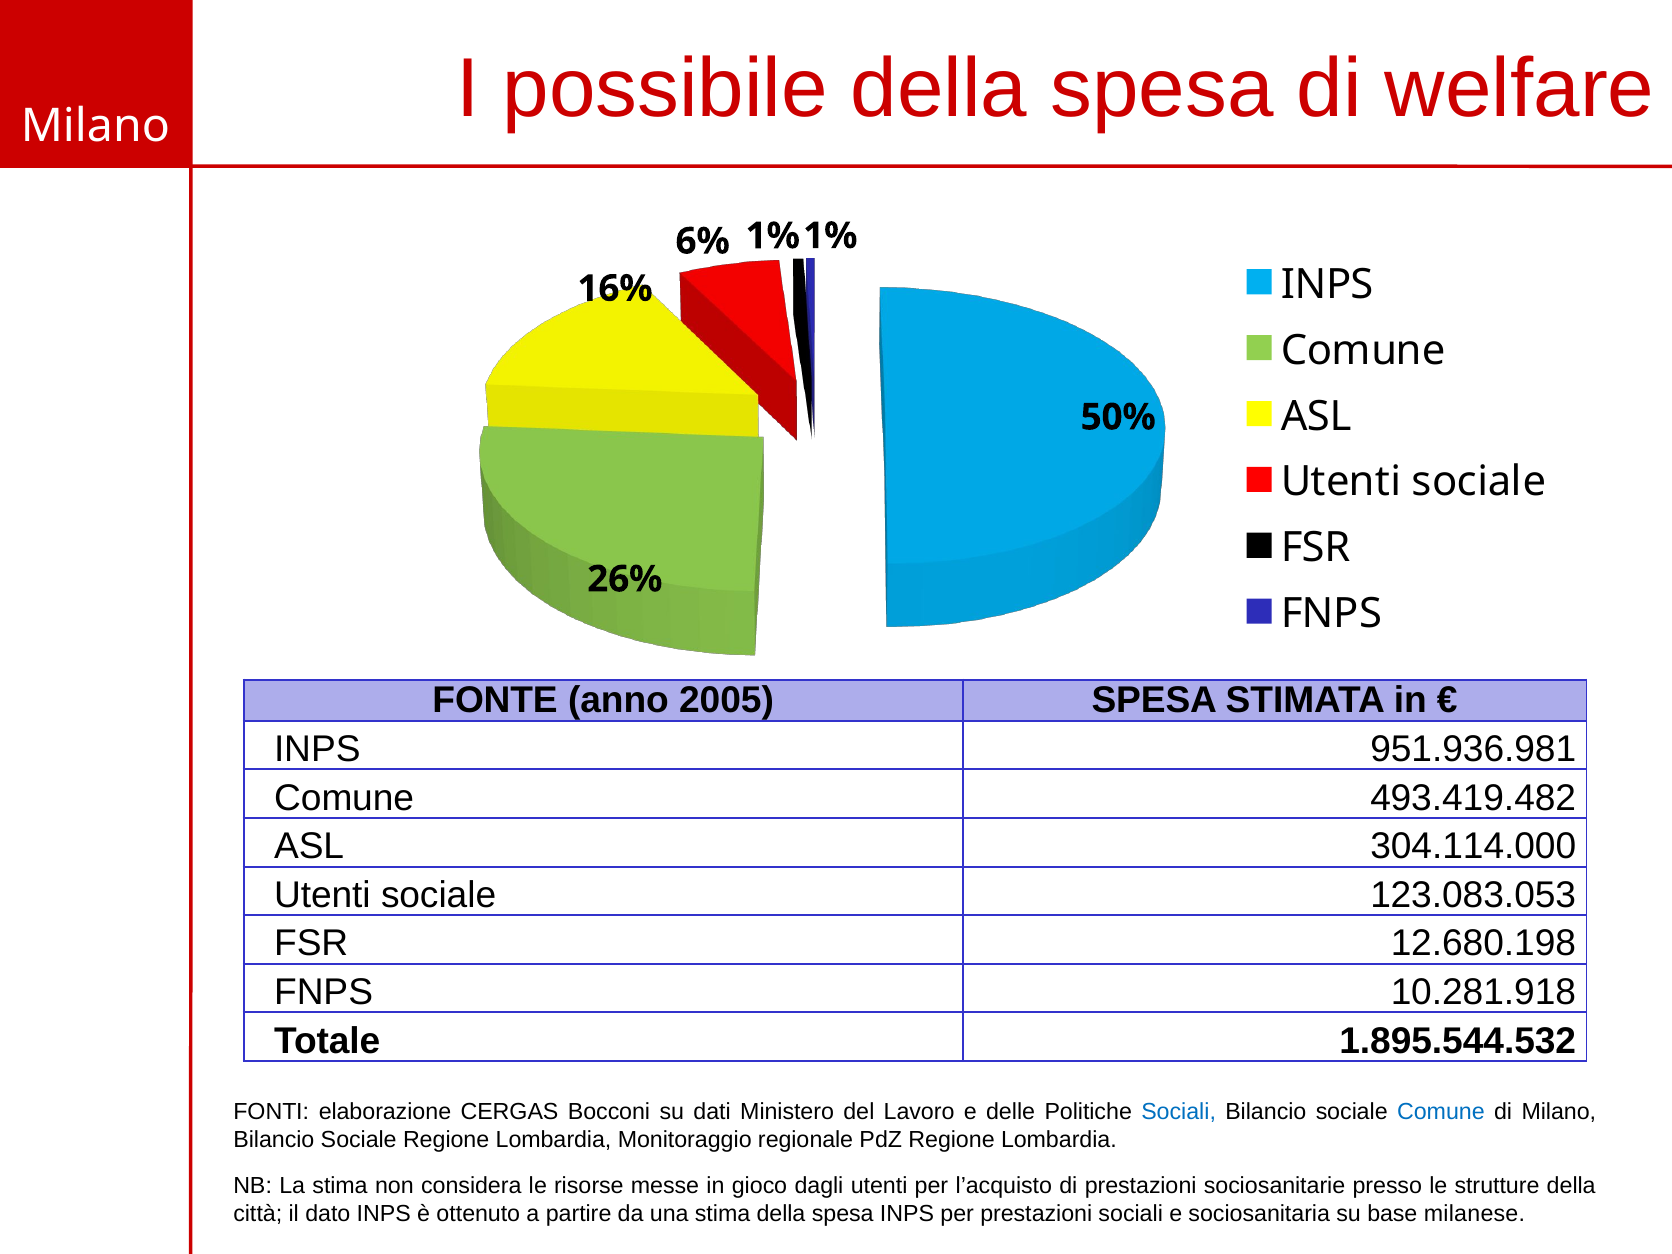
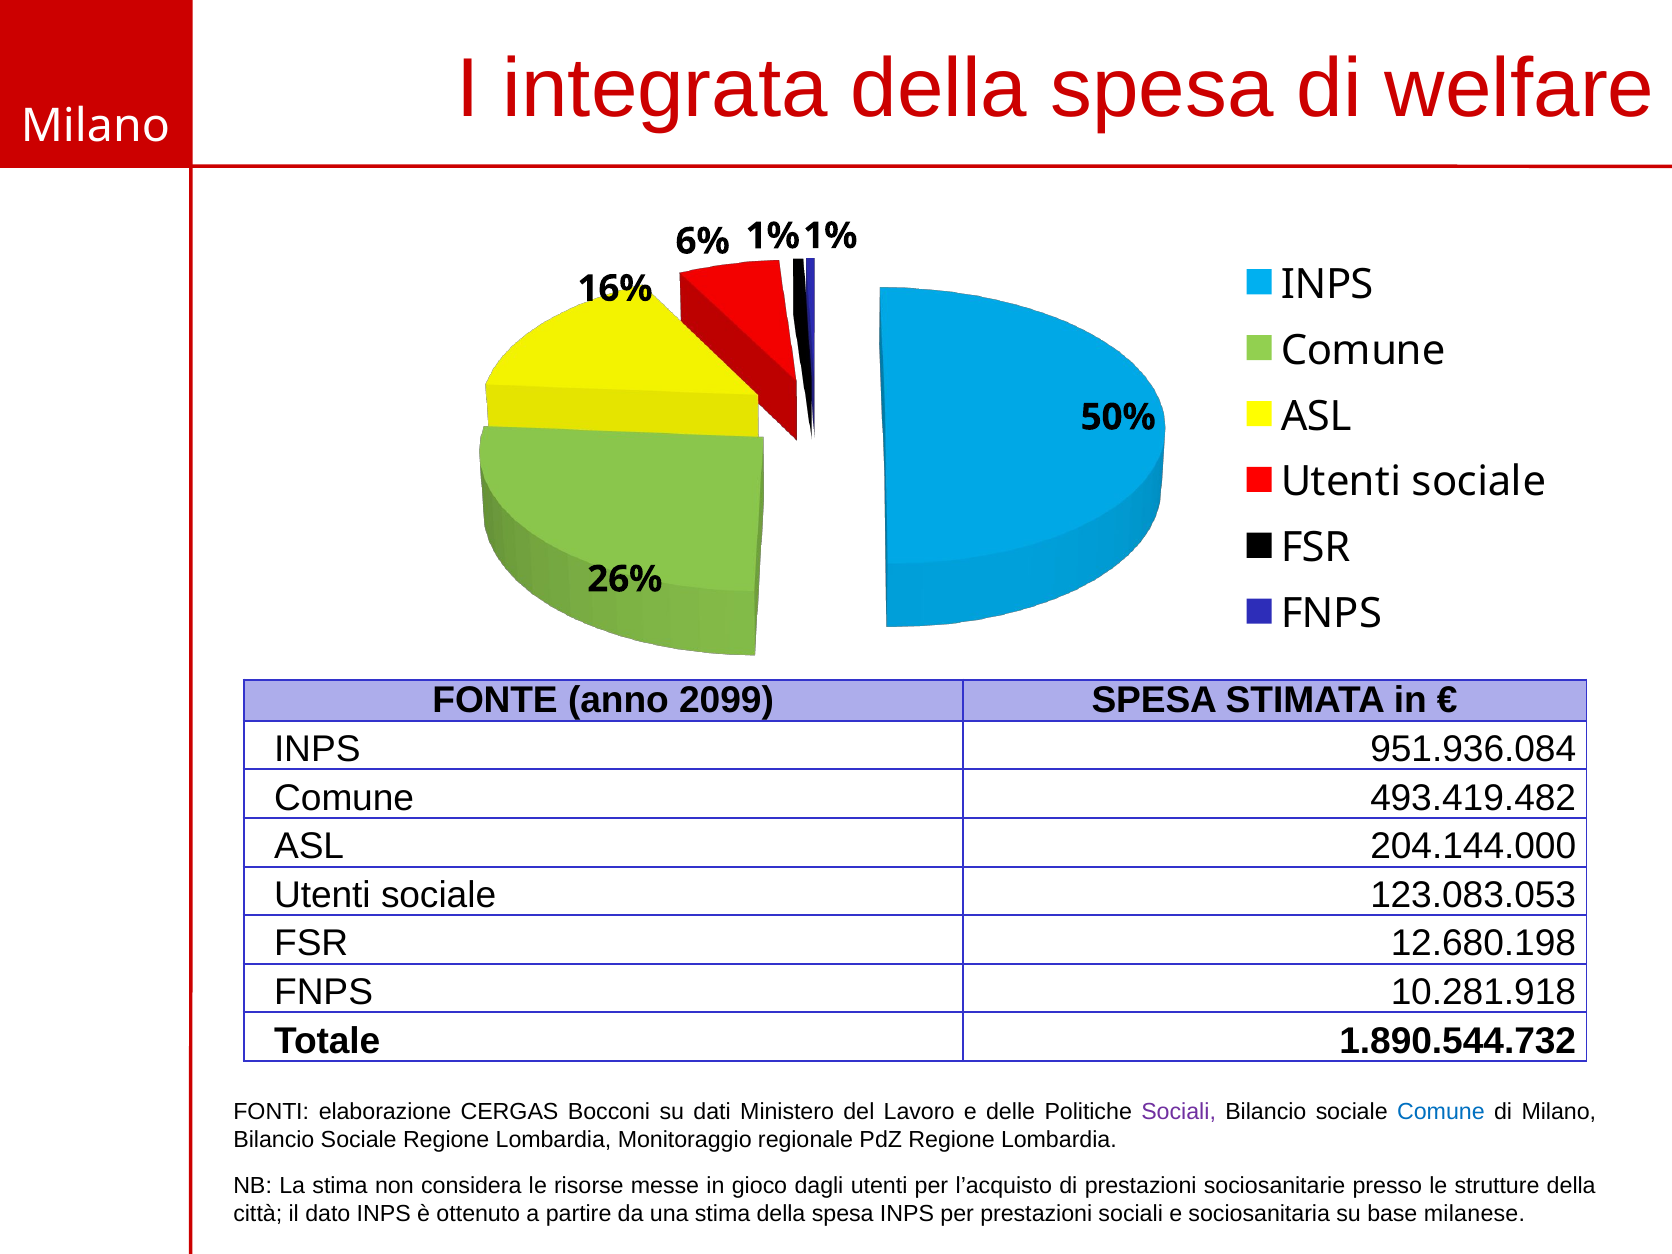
possibile: possibile -> integrata
2005: 2005 -> 2099
951.936.981: 951.936.981 -> 951.936.084
304.114.000: 304.114.000 -> 204.144.000
1.895.544.532: 1.895.544.532 -> 1.890.544.732
Sociali at (1179, 1112) colour: blue -> purple
